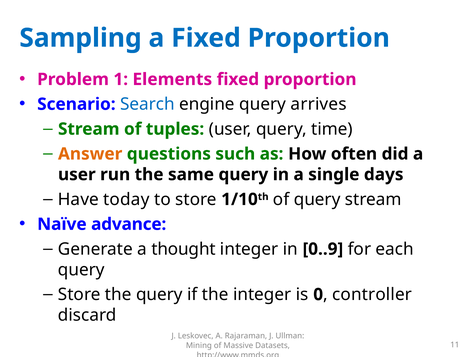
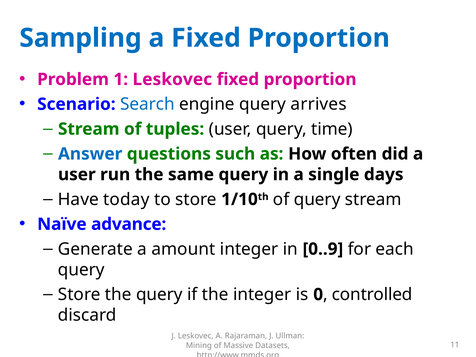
1 Elements: Elements -> Leskovec
Answer colour: orange -> blue
thought: thought -> amount
controller: controller -> controlled
